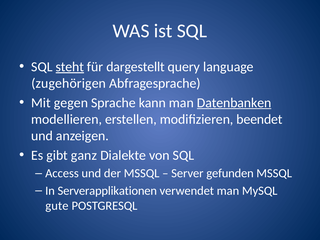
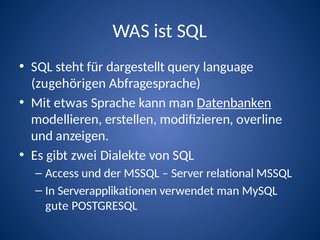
steht underline: present -> none
gegen: gegen -> etwas
beendet: beendet -> overline
ganz: ganz -> zwei
gefunden: gefunden -> relational
